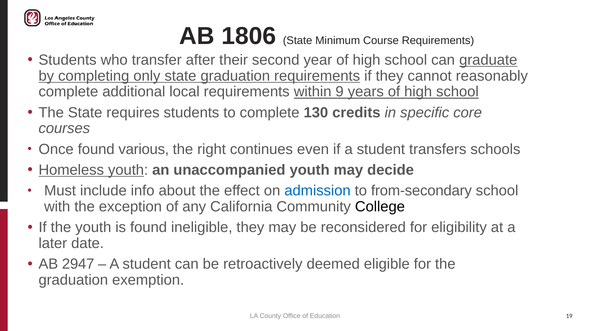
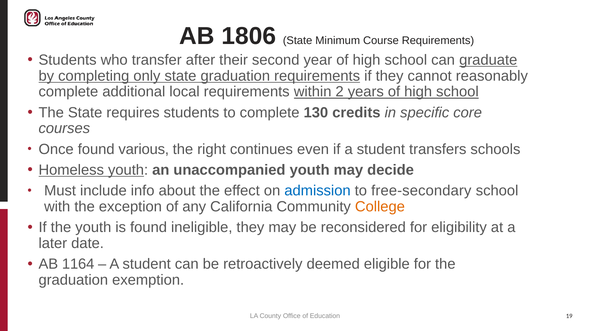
9: 9 -> 2
from-secondary: from-secondary -> free-secondary
College colour: black -> orange
2947: 2947 -> 1164
